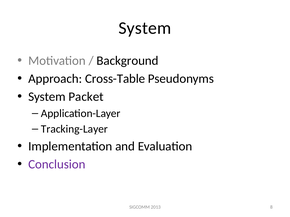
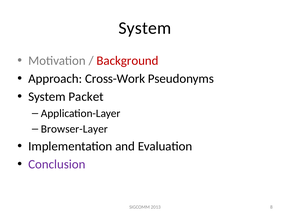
Background colour: black -> red
Cross-Table: Cross-Table -> Cross-Work
Tracking-Layer: Tracking-Layer -> Browser-Layer
